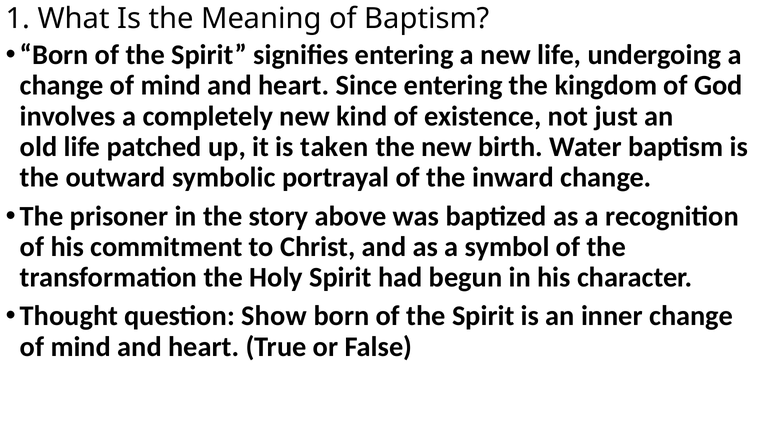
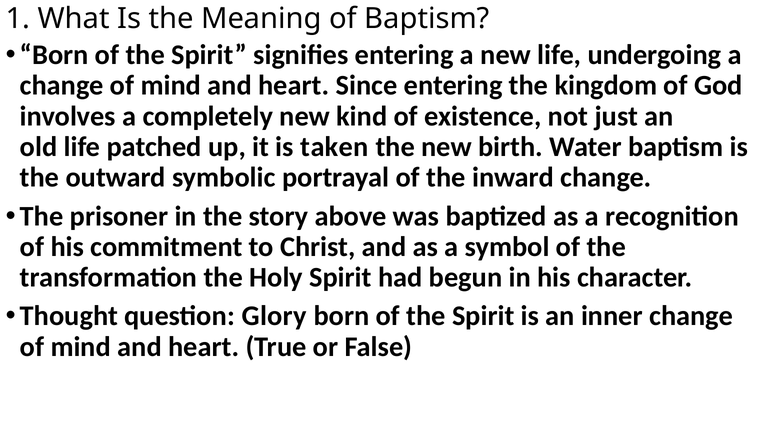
Show: Show -> Glory
